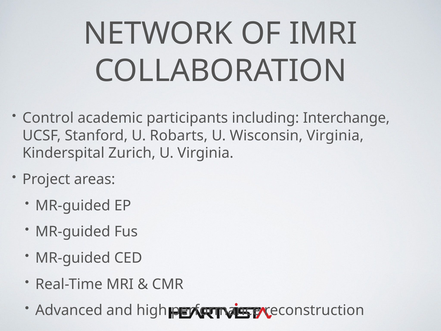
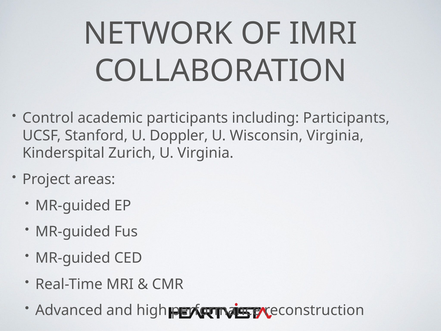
including Interchange: Interchange -> Participants
Robarts: Robarts -> Doppler
